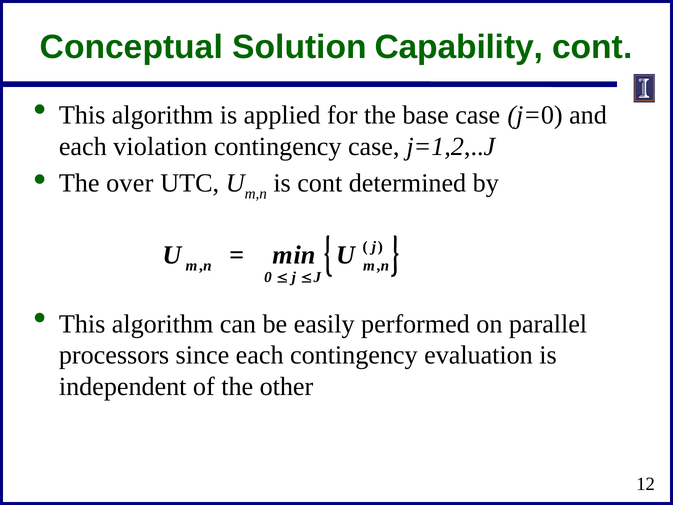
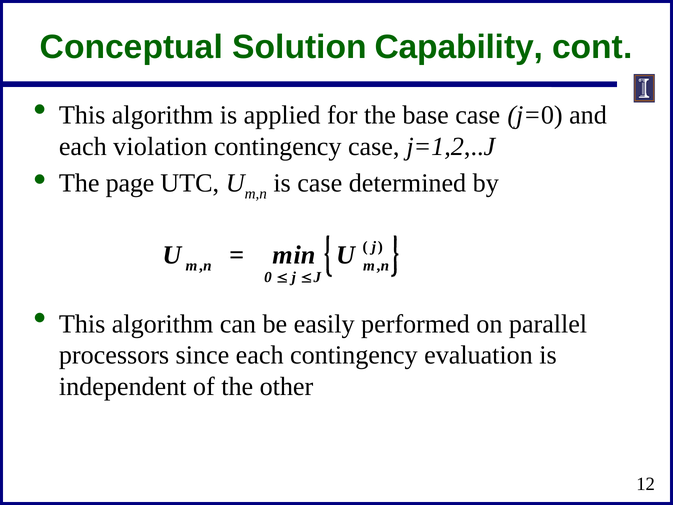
over: over -> page
is cont: cont -> case
